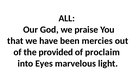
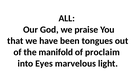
mercies: mercies -> tongues
provided: provided -> manifold
